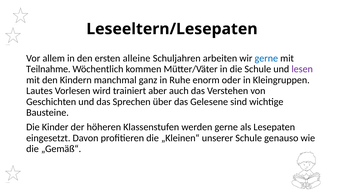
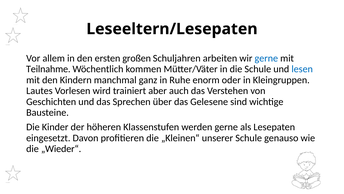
alleine: alleine -> großen
lesen colour: purple -> blue
„Gemäß“: „Gemäß“ -> „Wieder“
